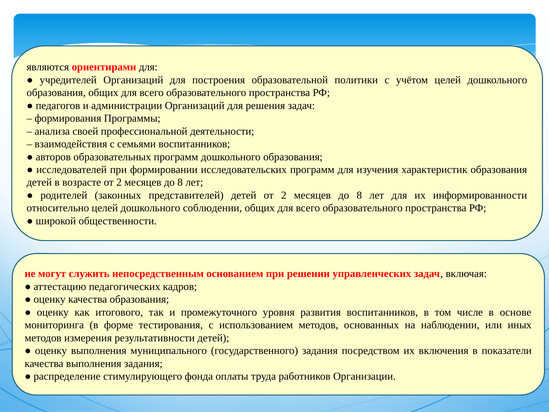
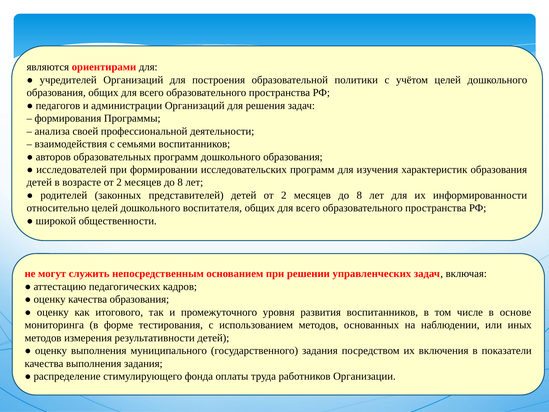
соблюдении: соблюдении -> воспитателя
